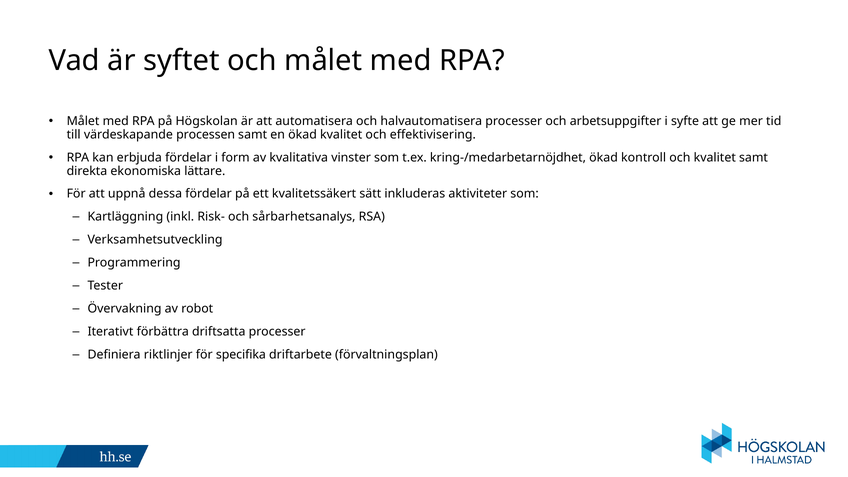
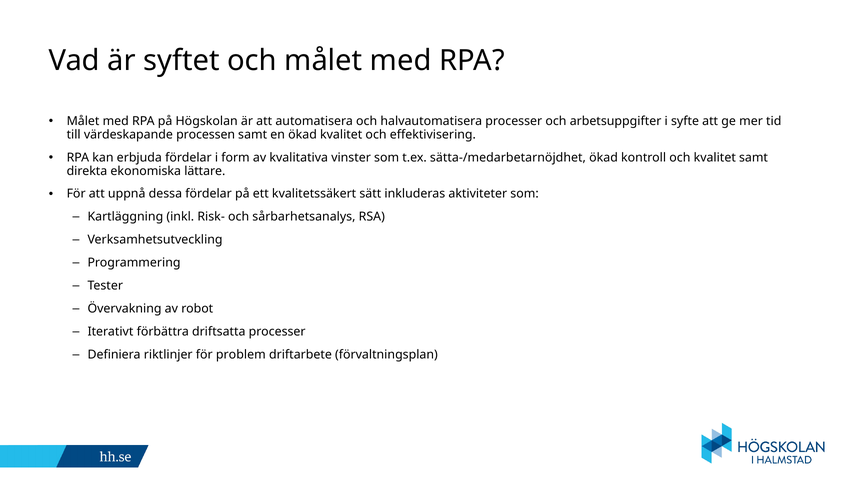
kring-/medarbetarnöjdhet: kring-/medarbetarnöjdhet -> sätta-/medarbetarnöjdhet
specifika: specifika -> problem
